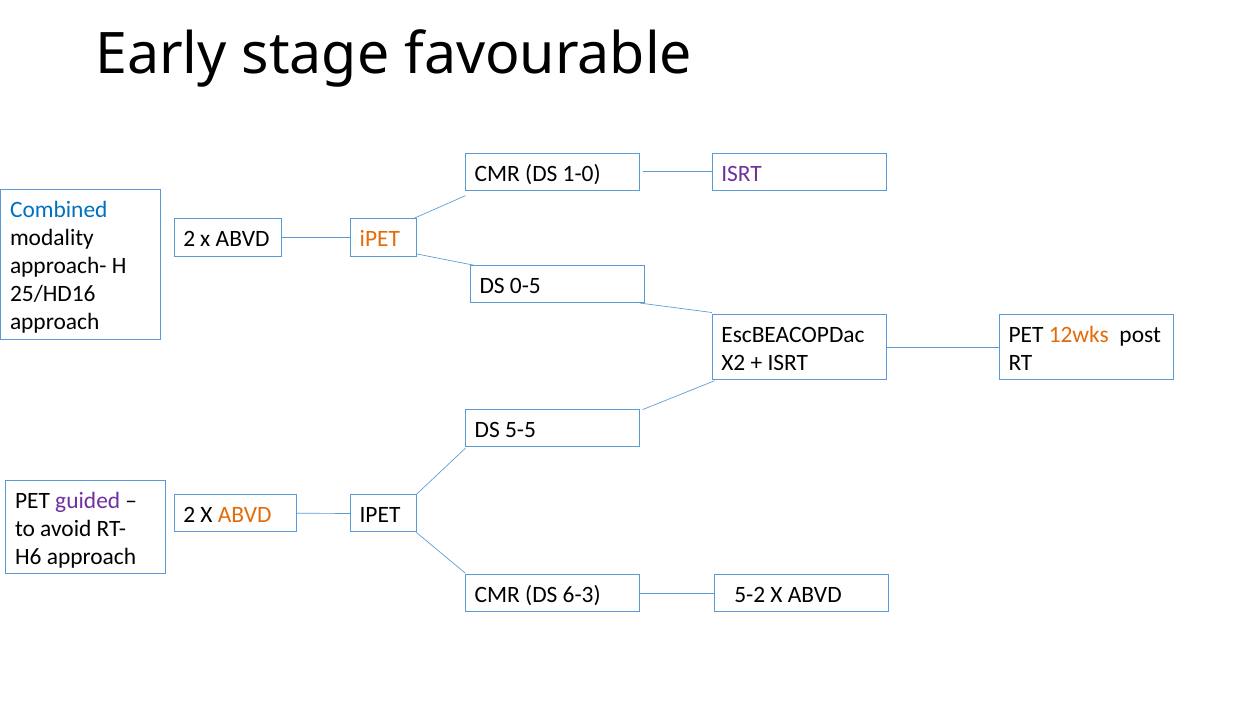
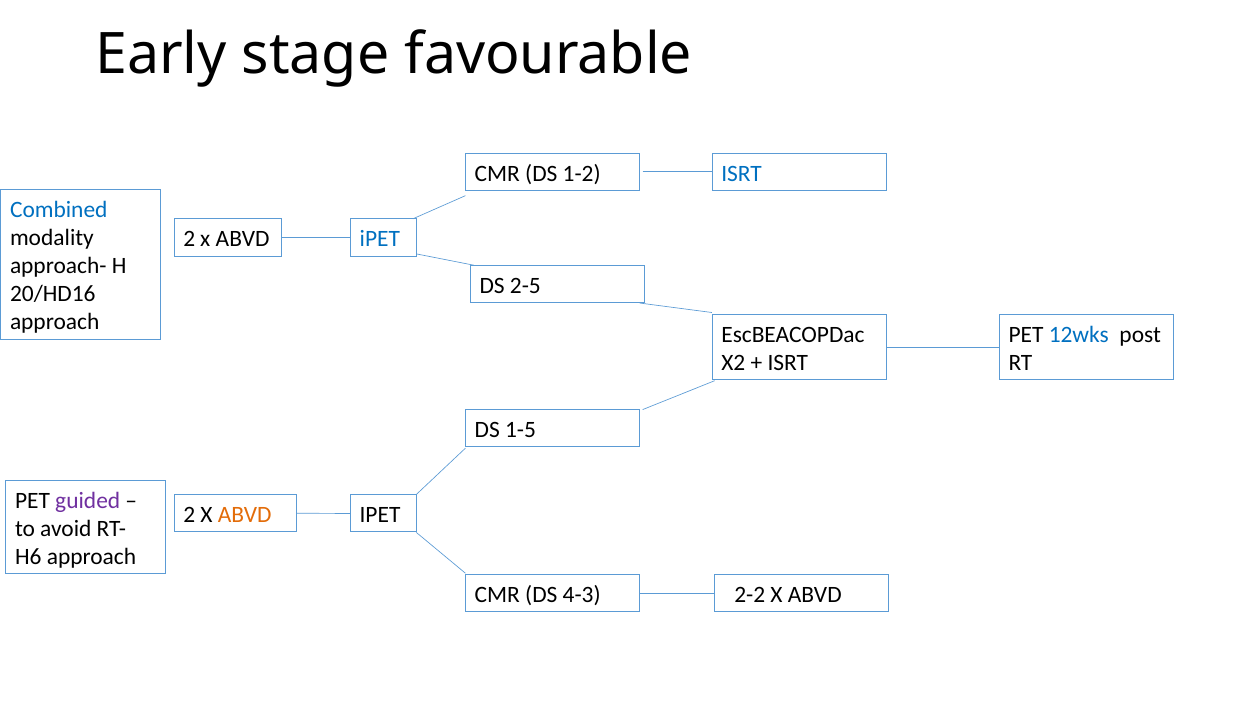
1-0: 1-0 -> 1-2
ISRT at (742, 174) colour: purple -> blue
iPET at (380, 239) colour: orange -> blue
0-5: 0-5 -> 2-5
25/HD16: 25/HD16 -> 20/HD16
12wks colour: orange -> blue
5-5: 5-5 -> 1-5
6-3: 6-3 -> 4-3
5-2: 5-2 -> 2-2
